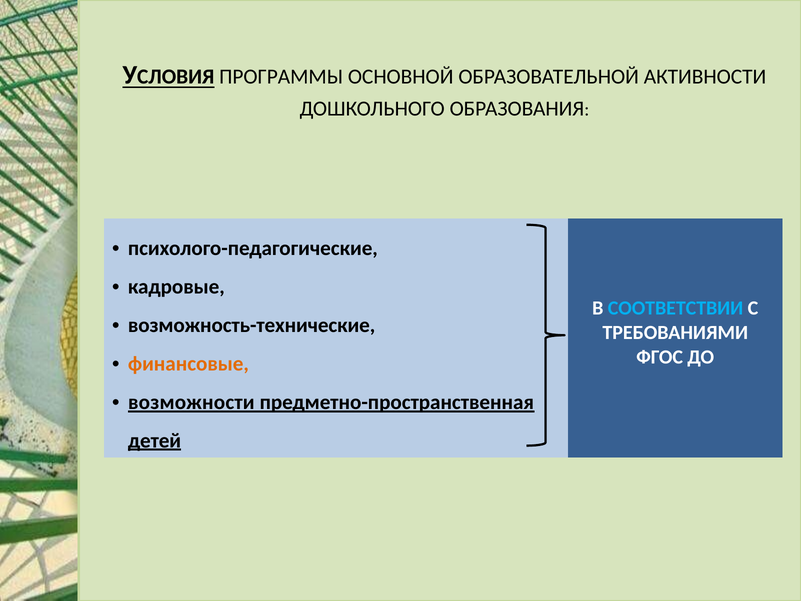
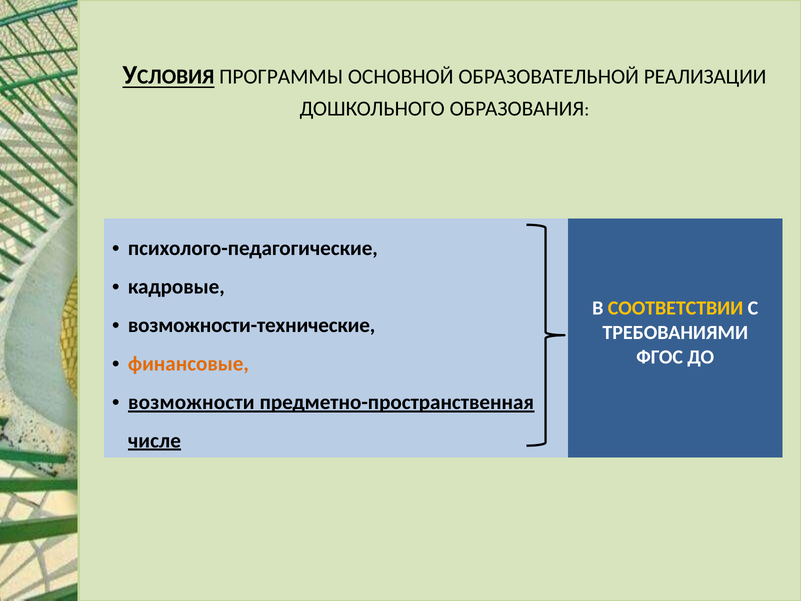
АКТИВНОСТИ: АКТИВНОСТИ -> РЕАЛИЗАЦИИ
СООТВЕТСТВИИ colour: light blue -> yellow
возможность-технические: возможность-технические -> возможности-технические
детей: детей -> числе
